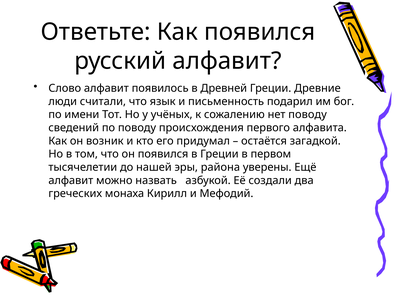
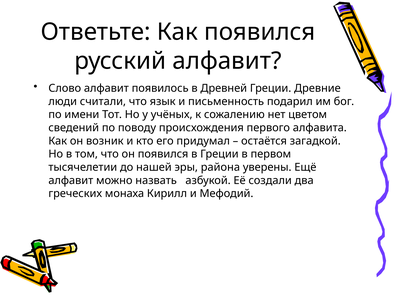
нет поводу: поводу -> цветом
